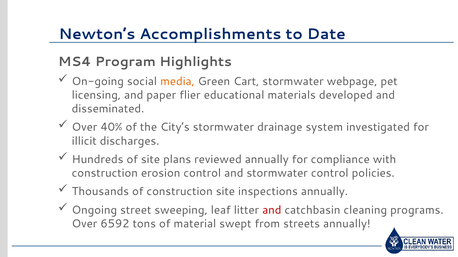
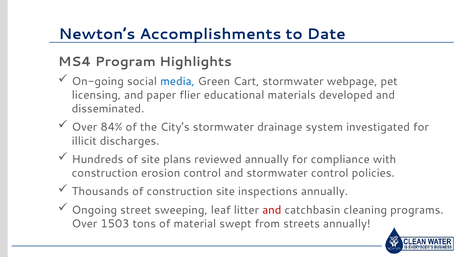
media colour: orange -> blue
40%: 40% -> 84%
6592: 6592 -> 1503
